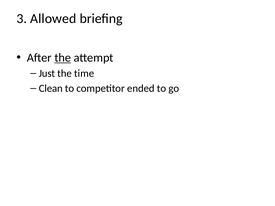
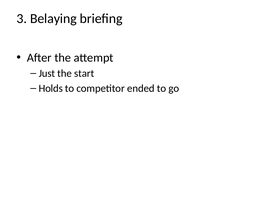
Allowed: Allowed -> Belaying
the at (63, 58) underline: present -> none
time: time -> start
Clean: Clean -> Holds
